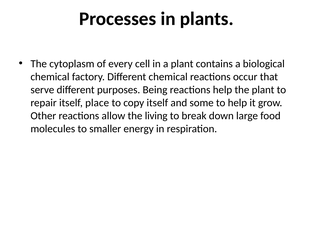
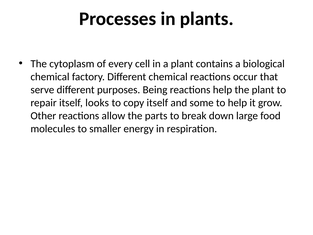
place: place -> looks
living: living -> parts
